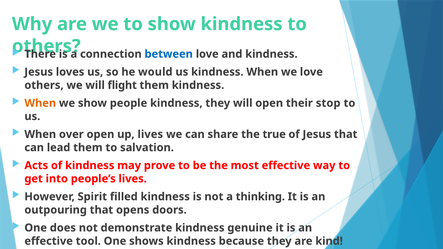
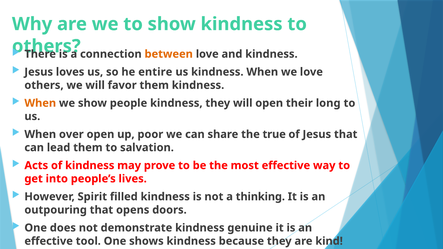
between colour: blue -> orange
would: would -> entire
flight: flight -> favor
stop: stop -> long
up lives: lives -> poor
